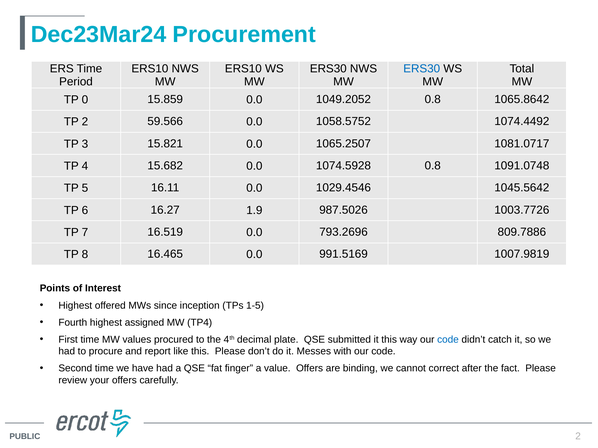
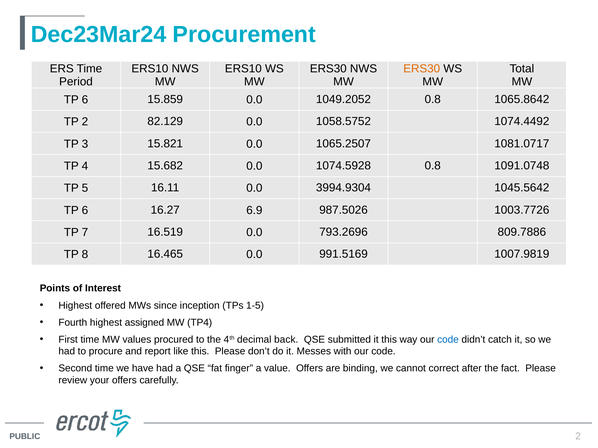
ERS30 at (422, 69) colour: blue -> orange
0 at (85, 100): 0 -> 6
59.566: 59.566 -> 82.129
1029.4546: 1029.4546 -> 3994.9304
1.9: 1.9 -> 6.9
plate: plate -> back
